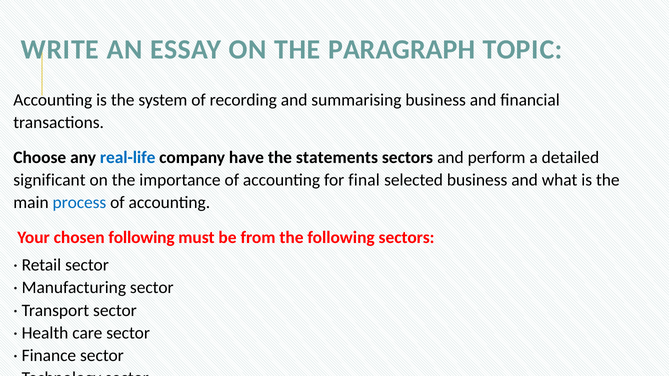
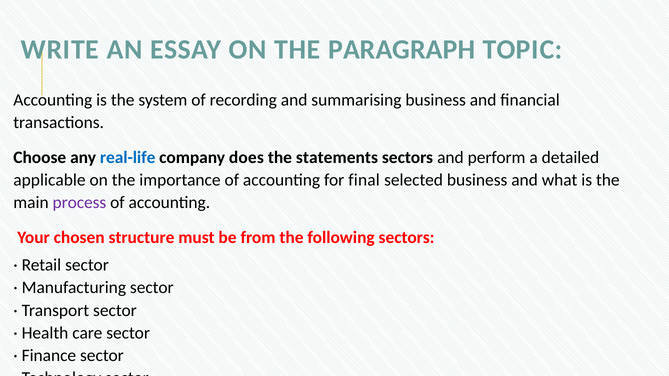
have: have -> does
significant: significant -> applicable
process colour: blue -> purple
chosen following: following -> structure
